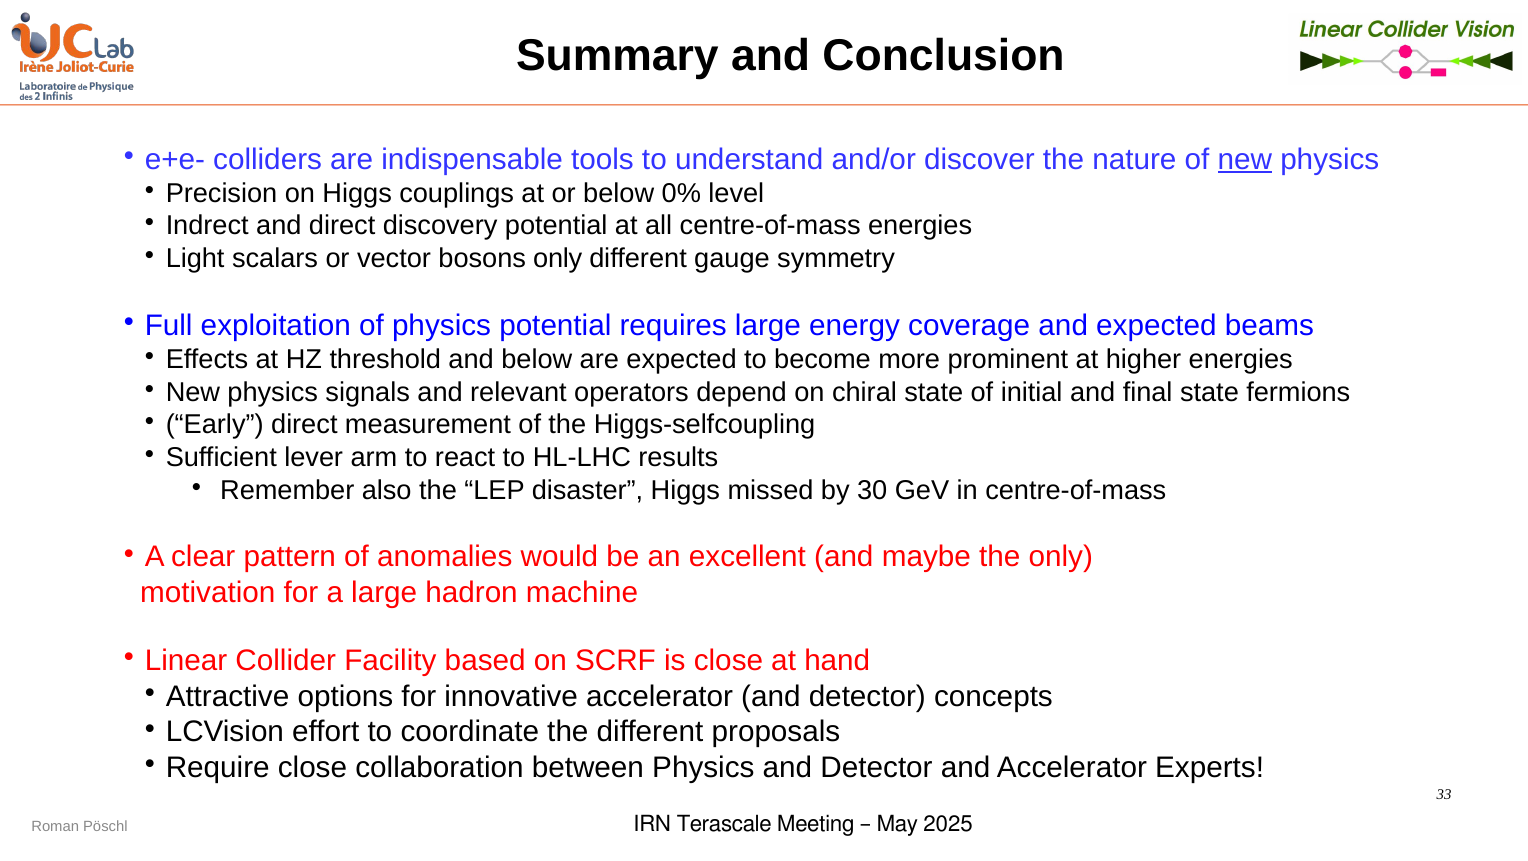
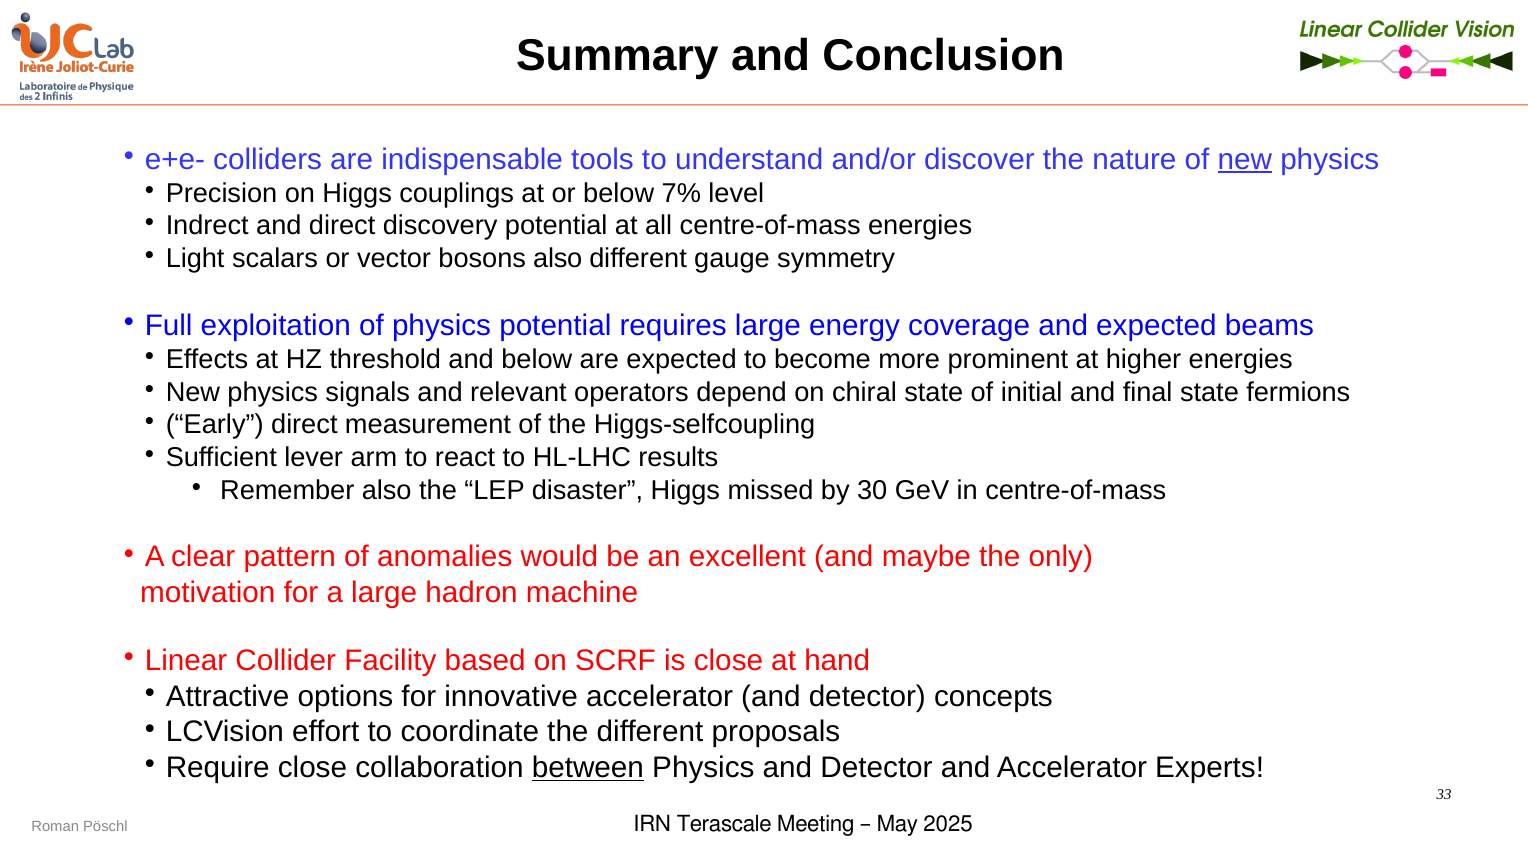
0%: 0% -> 7%
bosons only: only -> also
between underline: none -> present
